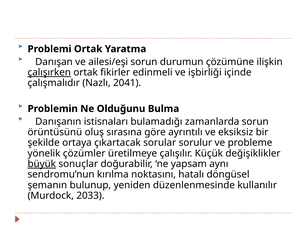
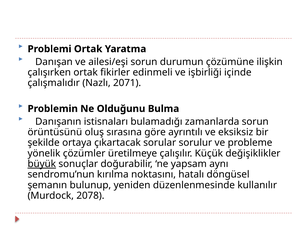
çalışırken underline: present -> none
2041: 2041 -> 2071
2033: 2033 -> 2078
